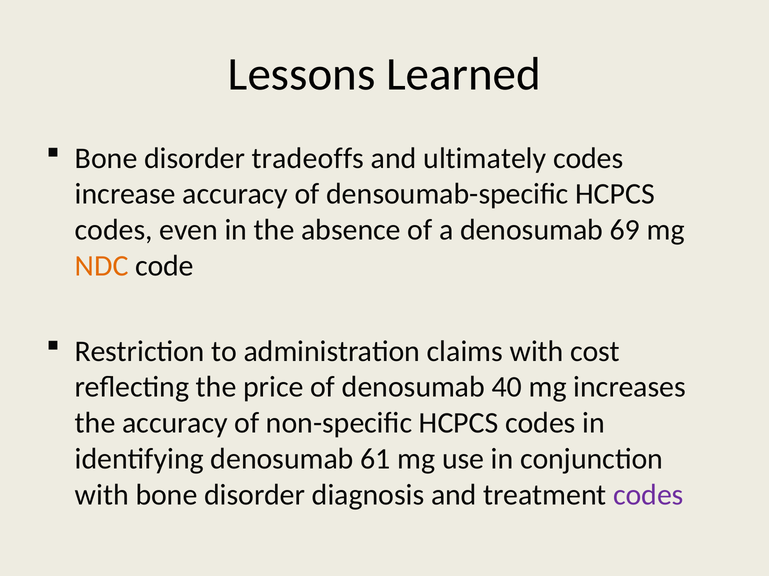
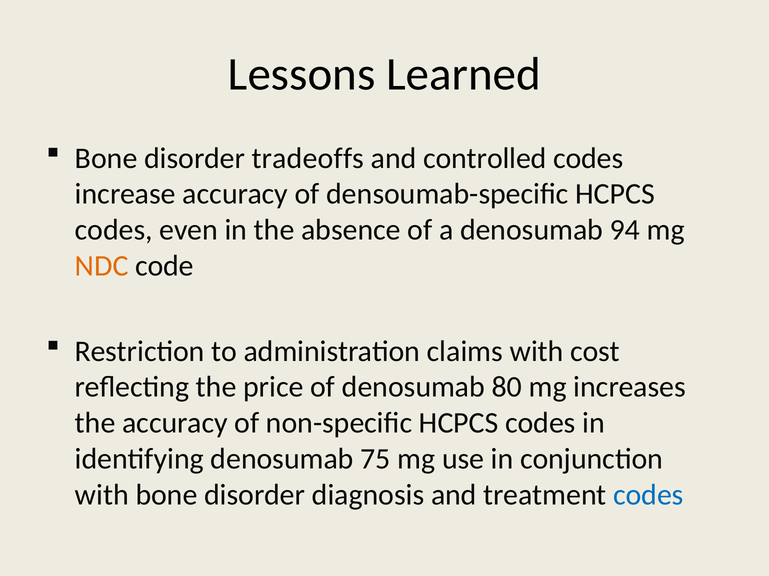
ultimately: ultimately -> controlled
69: 69 -> 94
40: 40 -> 80
61: 61 -> 75
codes at (648, 495) colour: purple -> blue
